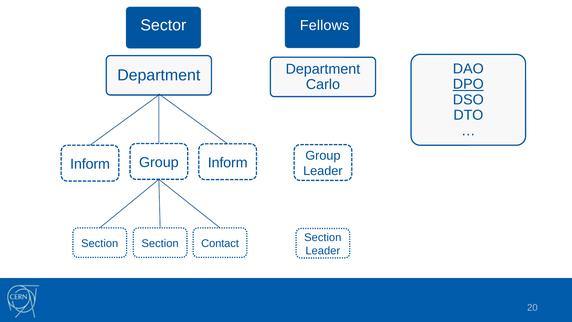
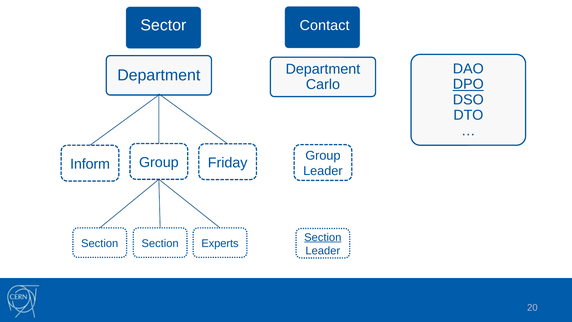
Fellows: Fellows -> Contact
Inform at (228, 163): Inform -> Friday
Section at (323, 237) underline: none -> present
Contact: Contact -> Experts
